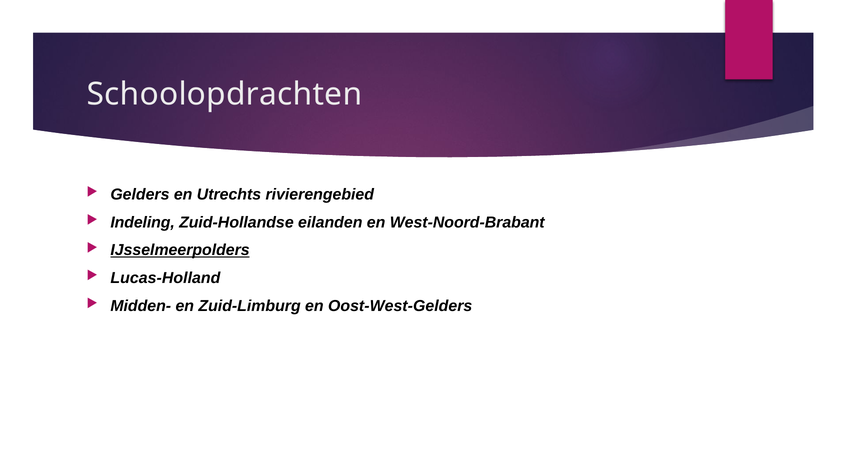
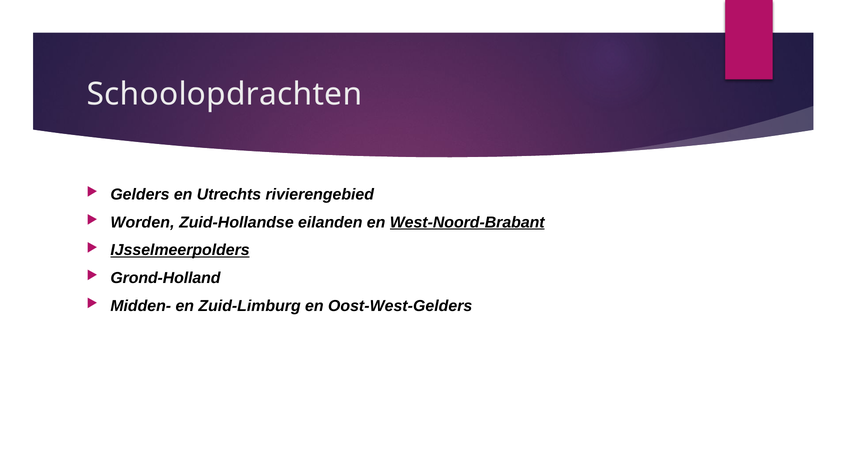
Indeling: Indeling -> Worden
West-Noord-Brabant underline: none -> present
Lucas-Holland: Lucas-Holland -> Grond-Holland
